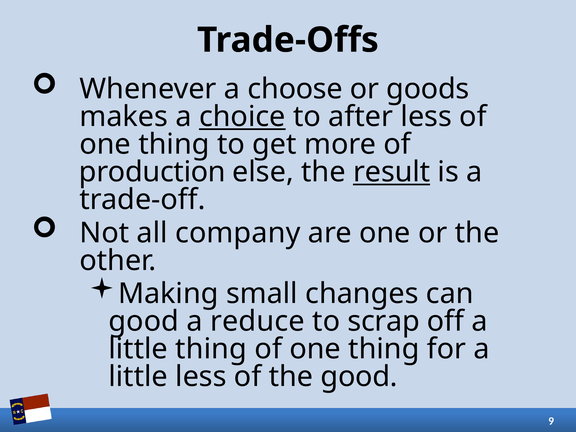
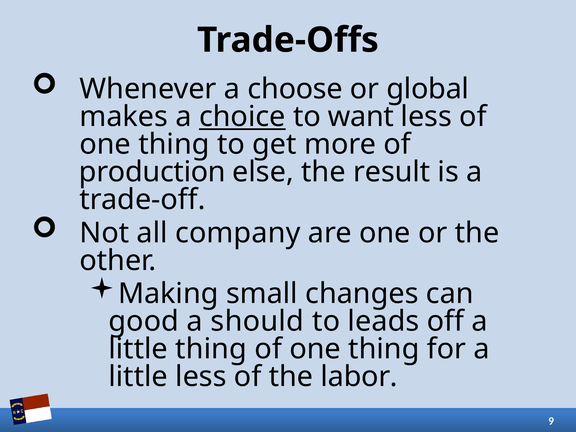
goods: goods -> global
after: after -> want
result underline: present -> none
reduce: reduce -> should
scrap: scrap -> leads
the good: good -> labor
